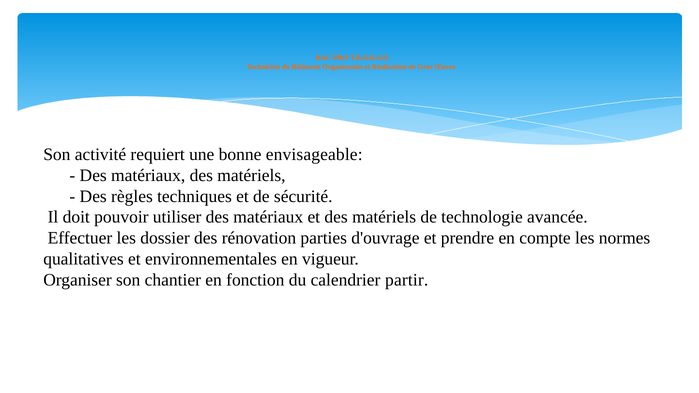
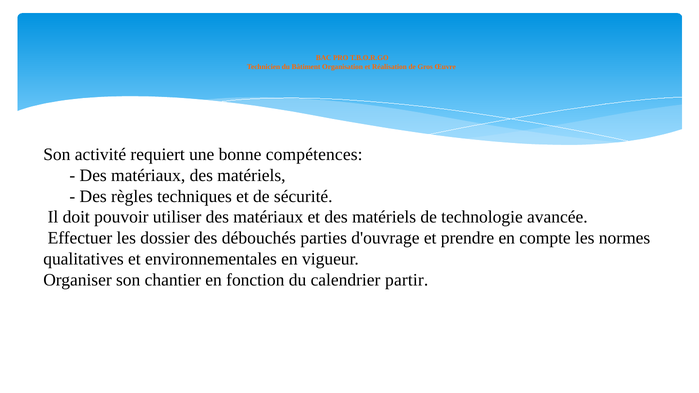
envisageable: envisageable -> compétences
rénovation: rénovation -> débouchés
